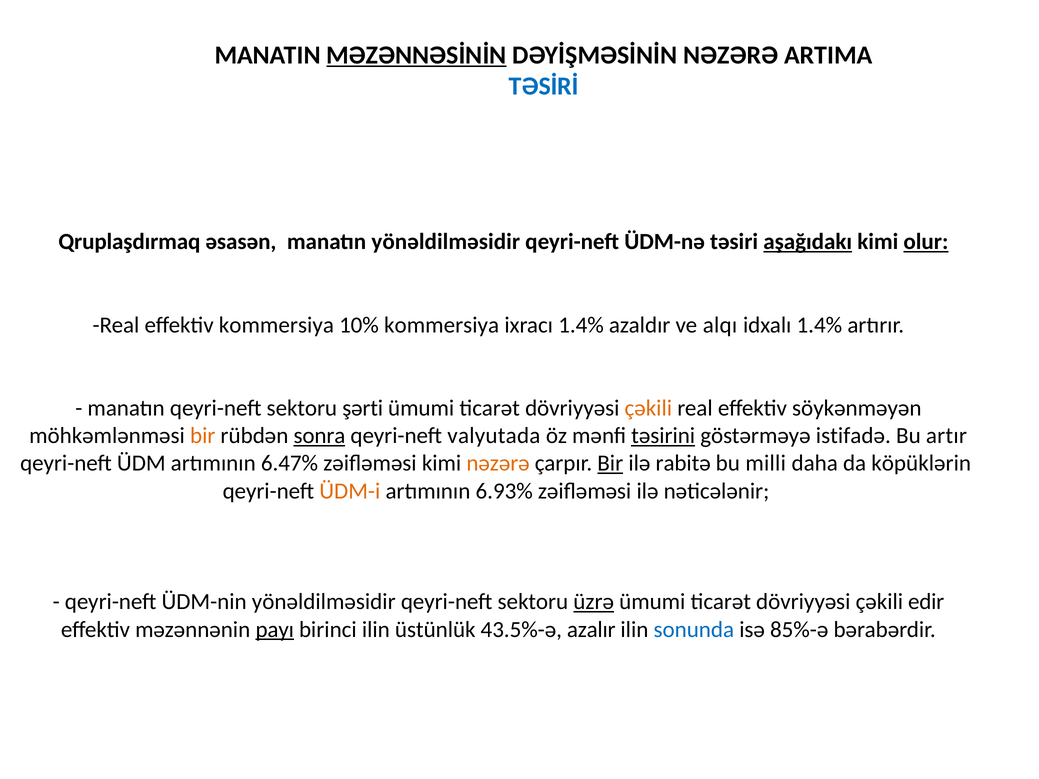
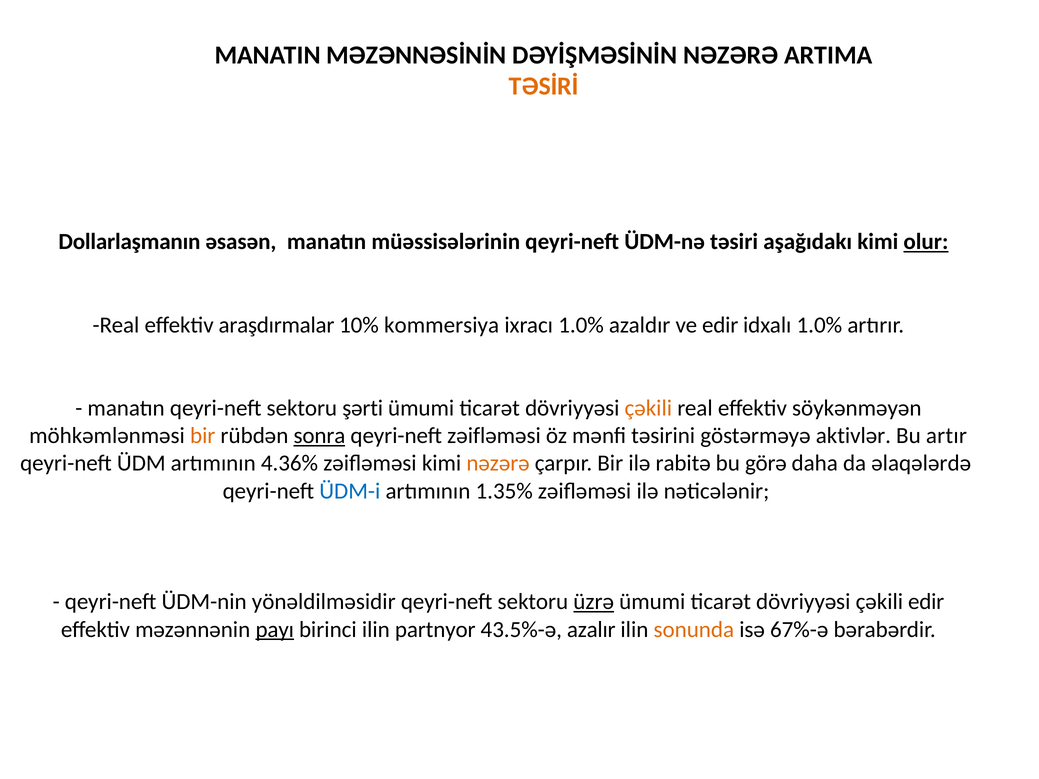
MƏZƏNNƏSİNİN underline: present -> none
TƏSİRİ colour: blue -> orange
Qruplaşdırmaq: Qruplaşdırmaq -> Dollarlaşmanın
manatın yönəldilməsidir: yönəldilməsidir -> müəssisələrinin
aşağıdakı underline: present -> none
effektiv kommersiya: kommersiya -> araşdırmalar
ixracı 1.4%: 1.4% -> 1.0%
ve alqı: alqı -> edir
idxalı 1.4%: 1.4% -> 1.0%
qeyri-neft valyutada: valyutada -> zəifləməsi
təsirini underline: present -> none
istifadə: istifadə -> aktivlər
6.47%: 6.47% -> 4.36%
Bir at (610, 463) underline: present -> none
milli: milli -> görə
köpüklərin: köpüklərin -> əlaqələrdə
ÜDM-i colour: orange -> blue
6.93%: 6.93% -> 1.35%
üstünlük: üstünlük -> partnyor
sonunda colour: blue -> orange
85%-ə: 85%-ə -> 67%-ə
